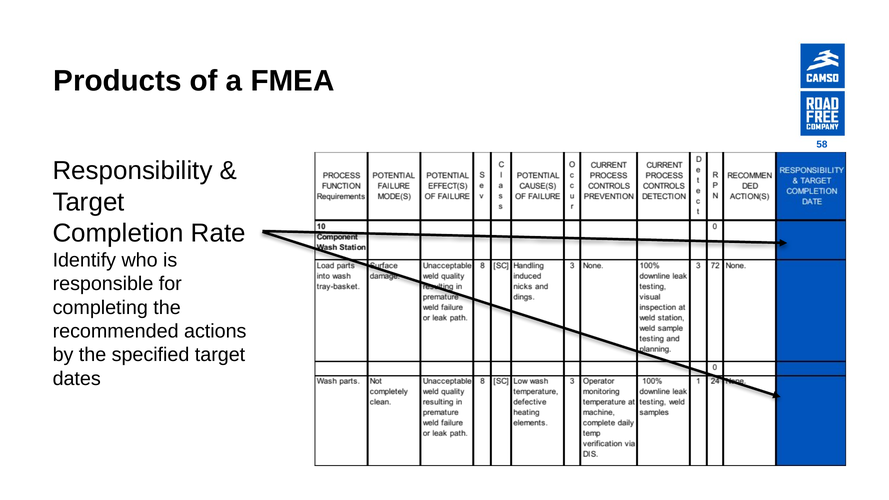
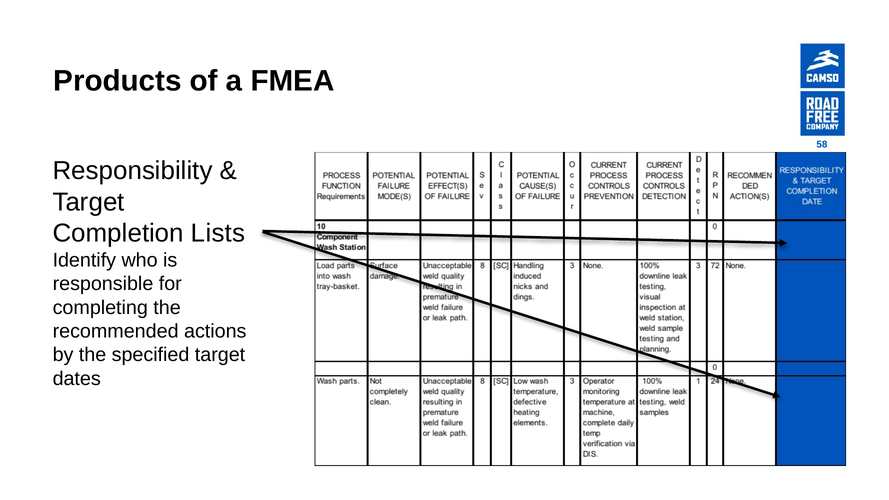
Rate: Rate -> Lists
